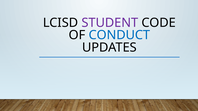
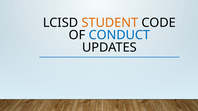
STUDENT colour: purple -> orange
